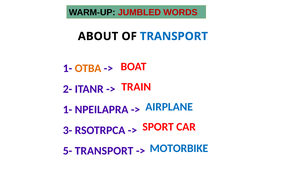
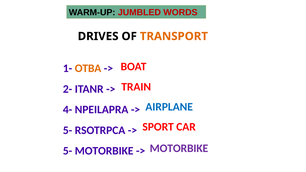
ABOUT: ABOUT -> DRIVES
TRANSPORT at (174, 36) colour: blue -> orange
1- at (68, 110): 1- -> 4-
3- at (68, 130): 3- -> 5-
MOTORBIKE at (179, 148) colour: blue -> purple
5- TRANSPORT: TRANSPORT -> MOTORBIKE
